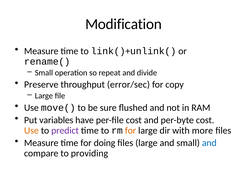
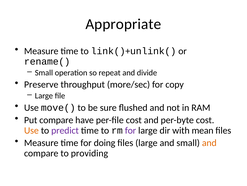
Modification: Modification -> Appropriate
error/sec: error/sec -> more/sec
Put variables: variables -> compare
for at (130, 130) colour: orange -> purple
more: more -> mean
and at (209, 142) colour: blue -> orange
